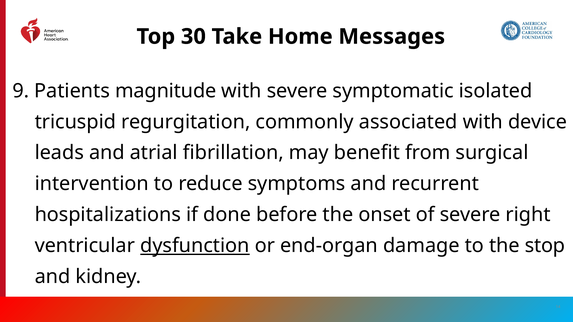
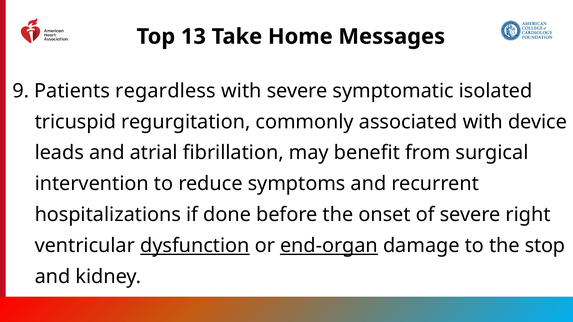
30: 30 -> 13
magnitude: magnitude -> regardless
end-organ underline: none -> present
